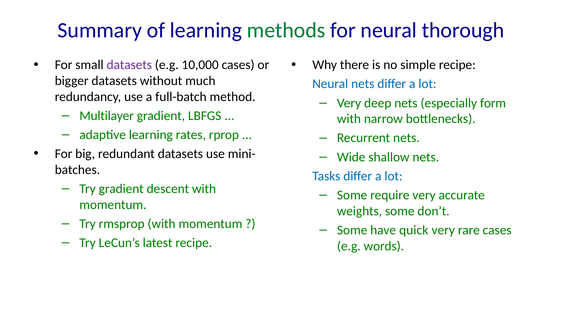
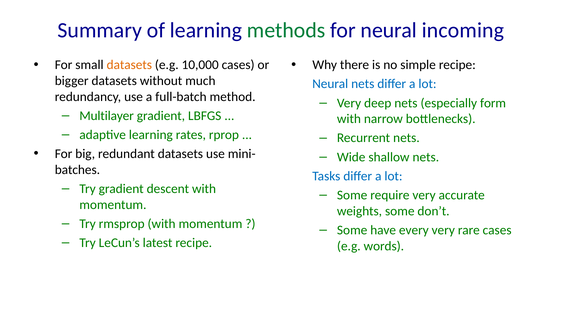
thorough: thorough -> incoming
datasets at (129, 65) colour: purple -> orange
quick: quick -> every
